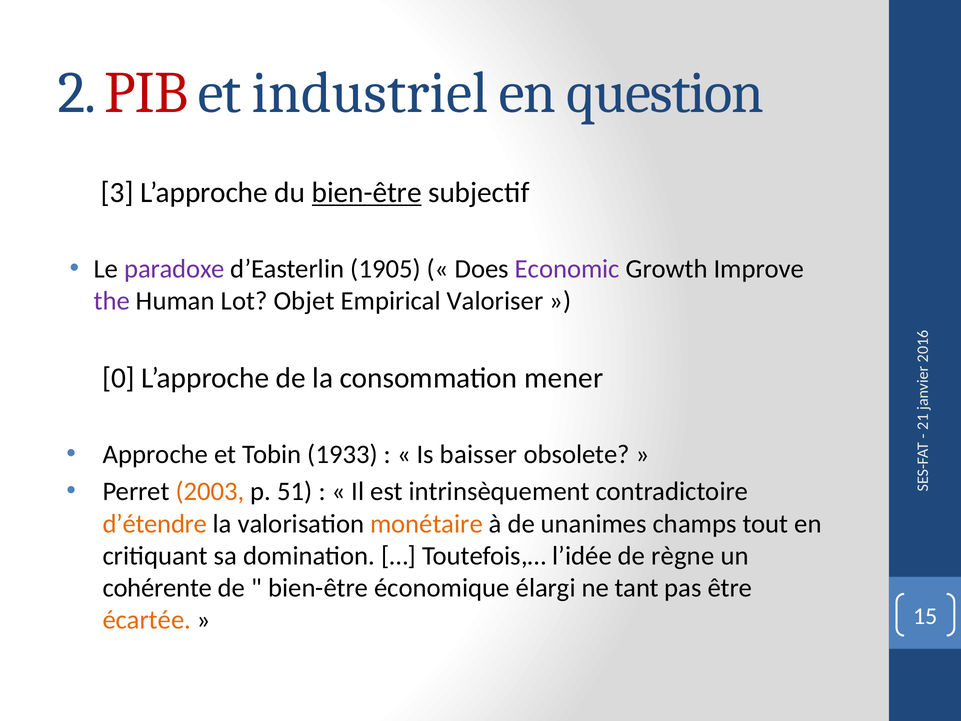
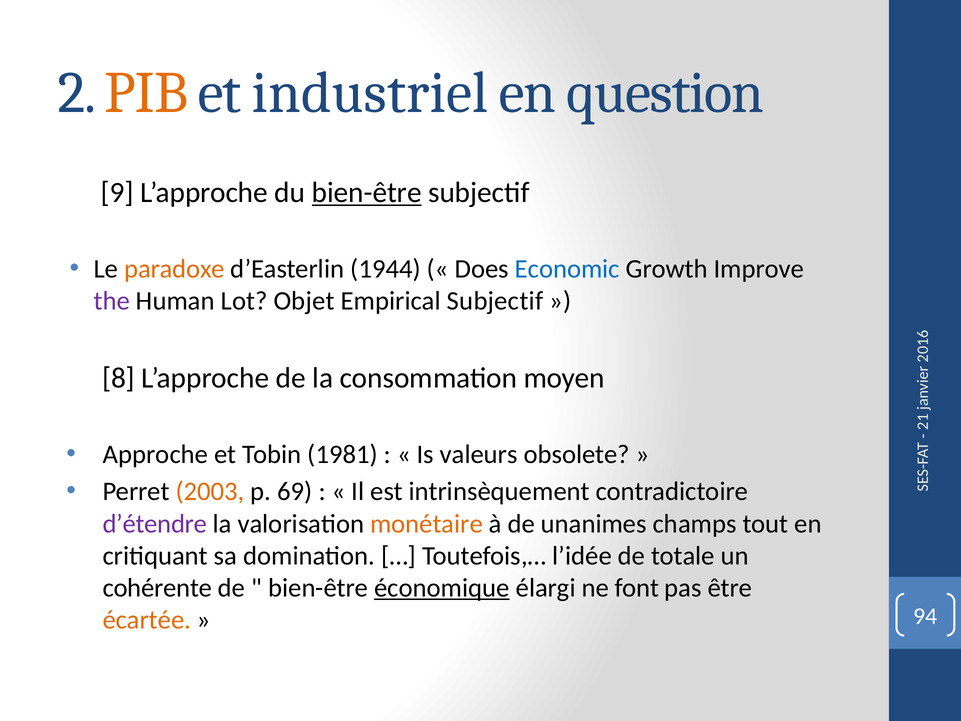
PIB colour: red -> orange
3: 3 -> 9
paradoxe colour: purple -> orange
1905: 1905 -> 1944
Economic colour: purple -> blue
Empirical Valoriser: Valoriser -> Subjectif
0 at (119, 378): 0 -> 8
mener: mener -> moyen
1933: 1933 -> 1981
baisser: baisser -> valeurs
51: 51 -> 69
d’étendre colour: orange -> purple
règne: règne -> totale
économique underline: none -> present
tant: tant -> font
15: 15 -> 94
